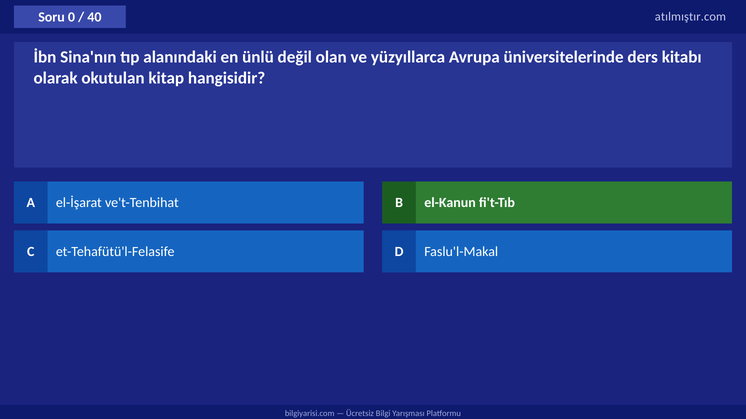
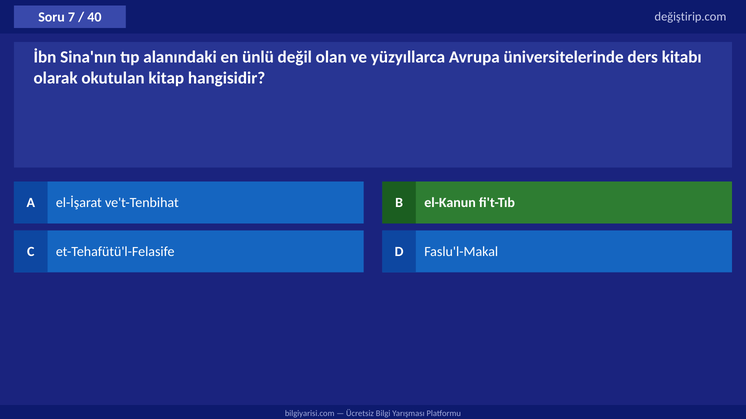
0: 0 -> 7
atılmıştır.com: atılmıştır.com -> değiştirip.com
